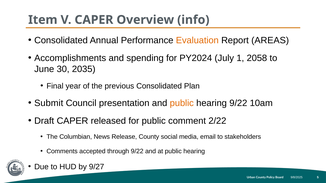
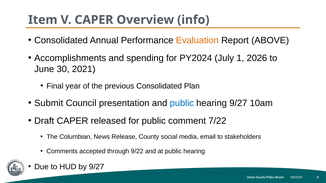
AREAS: AREAS -> ABOVE
2058: 2058 -> 2026
2035: 2035 -> 2021
public at (182, 103) colour: orange -> blue
hearing 9/22: 9/22 -> 9/27
2/22: 2/22 -> 7/22
